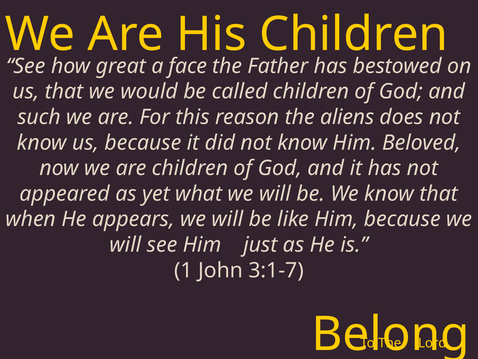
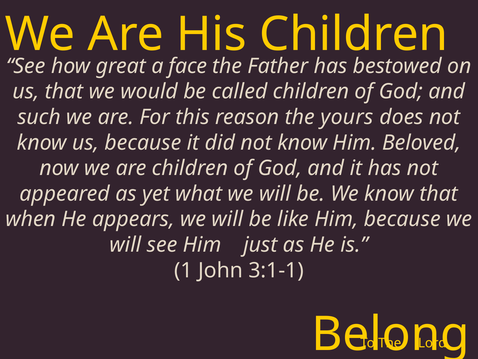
aliens: aliens -> yours
3:1-7: 3:1-7 -> 3:1-1
